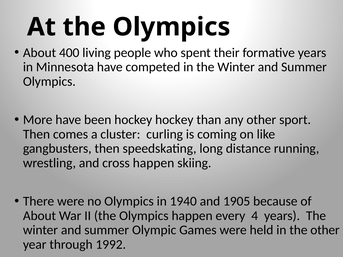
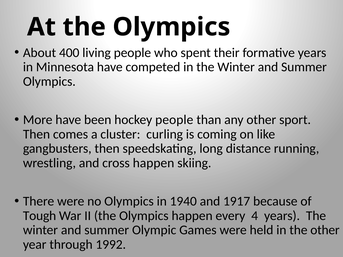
hockey hockey: hockey -> people
1905: 1905 -> 1917
About at (39, 216): About -> Tough
